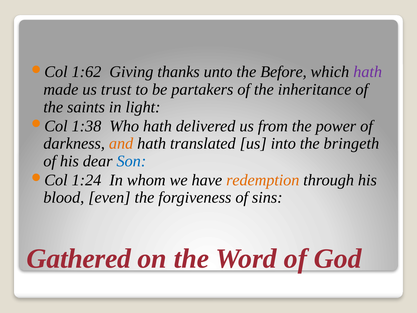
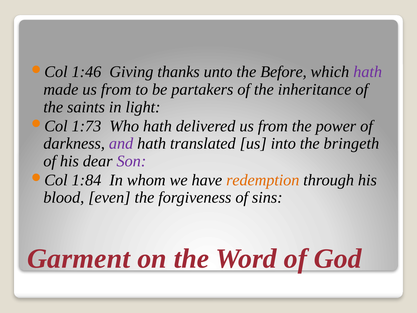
1:62: 1:62 -> 1:46
made us trust: trust -> from
1:38: 1:38 -> 1:73
and colour: orange -> purple
Son colour: blue -> purple
1:24: 1:24 -> 1:84
Gathered: Gathered -> Garment
